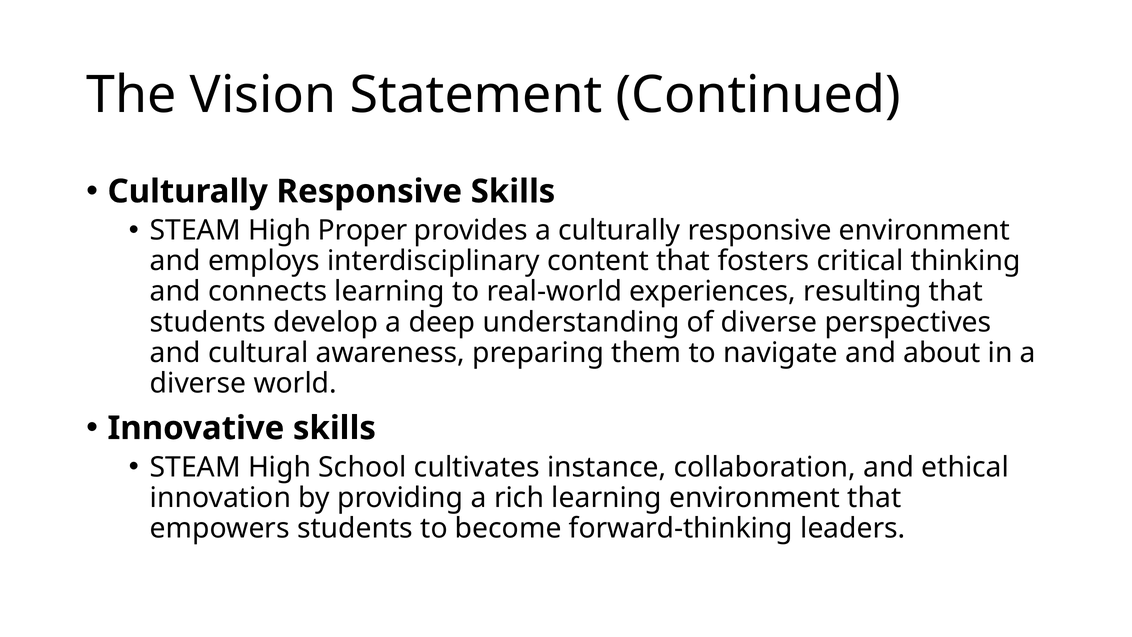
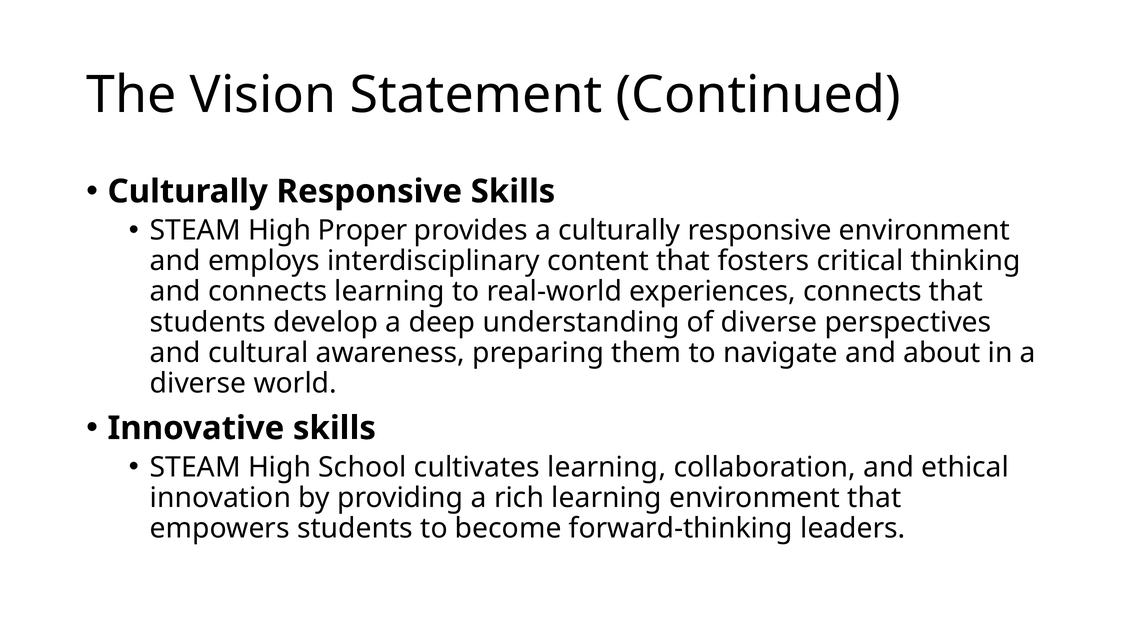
experiences resulting: resulting -> connects
cultivates instance: instance -> learning
